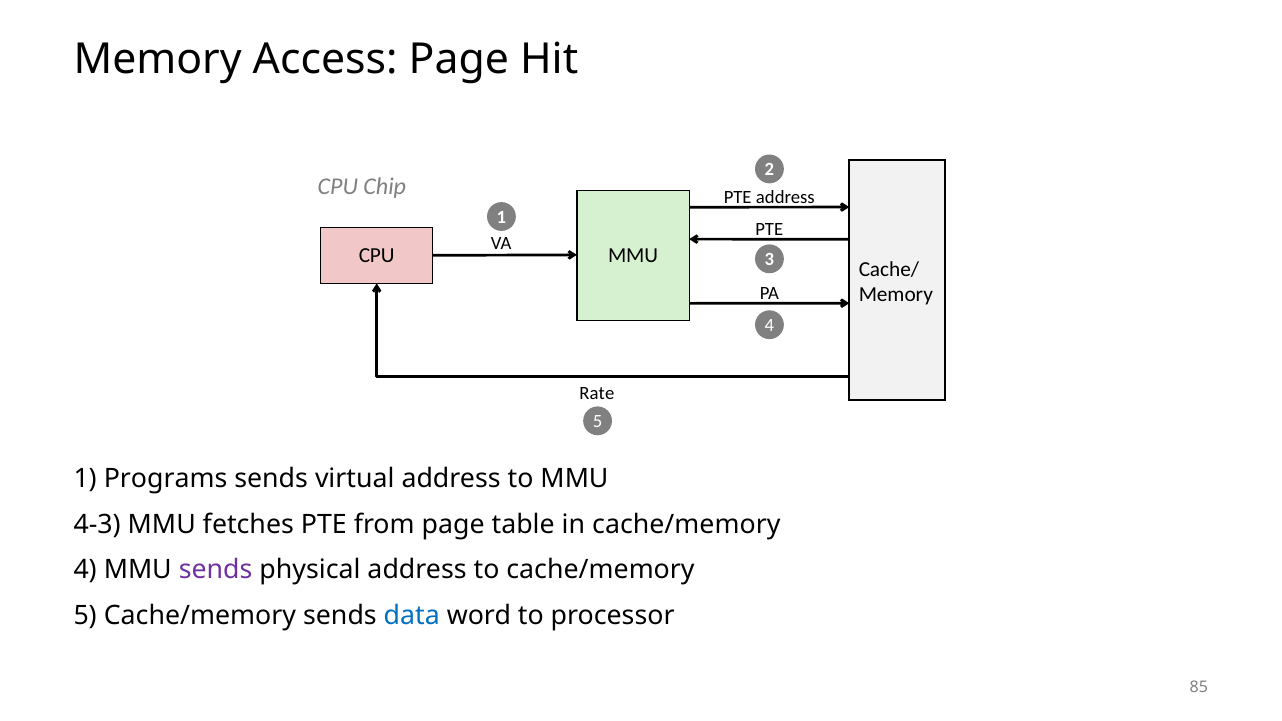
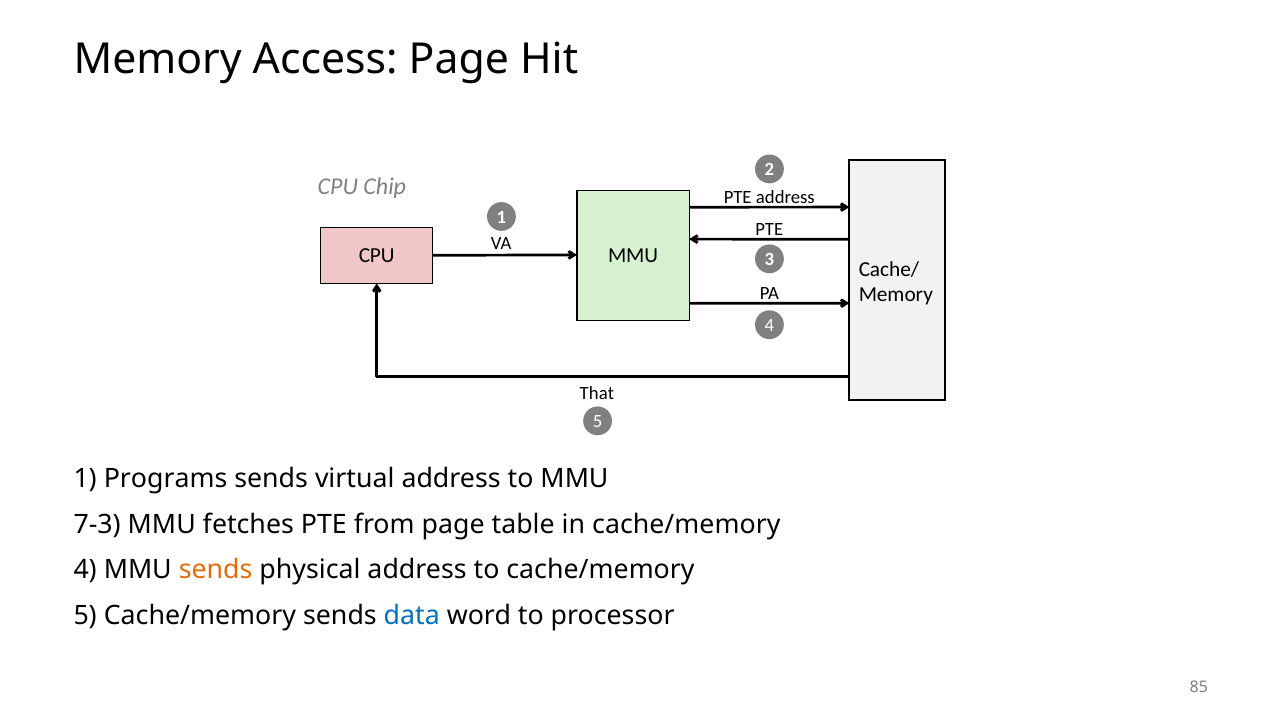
Rate: Rate -> That
4-3: 4-3 -> 7-3
sends at (216, 570) colour: purple -> orange
